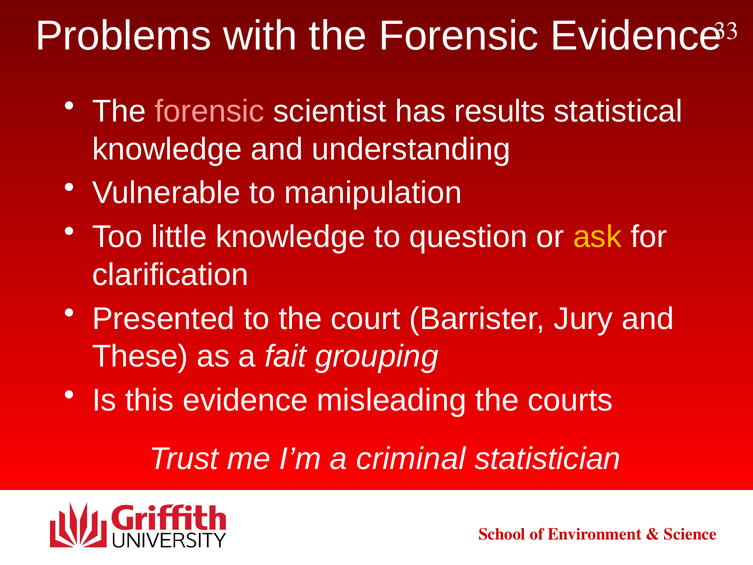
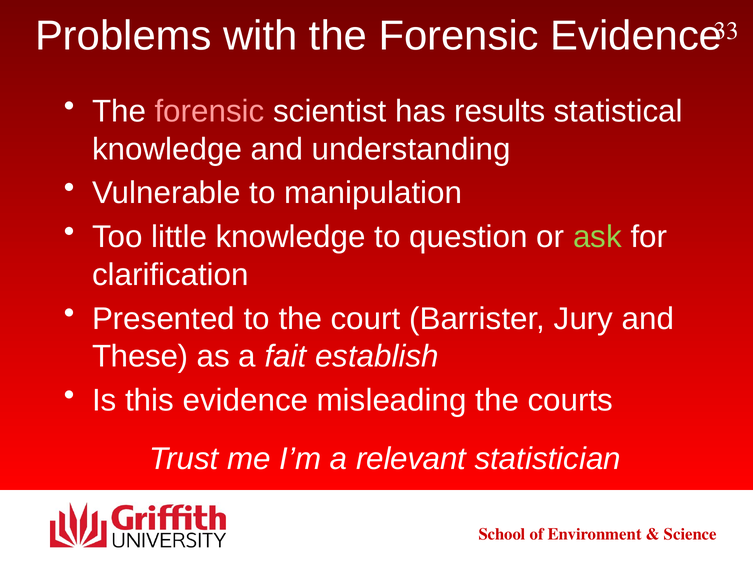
ask colour: yellow -> light green
grouping: grouping -> establish
criminal: criminal -> relevant
